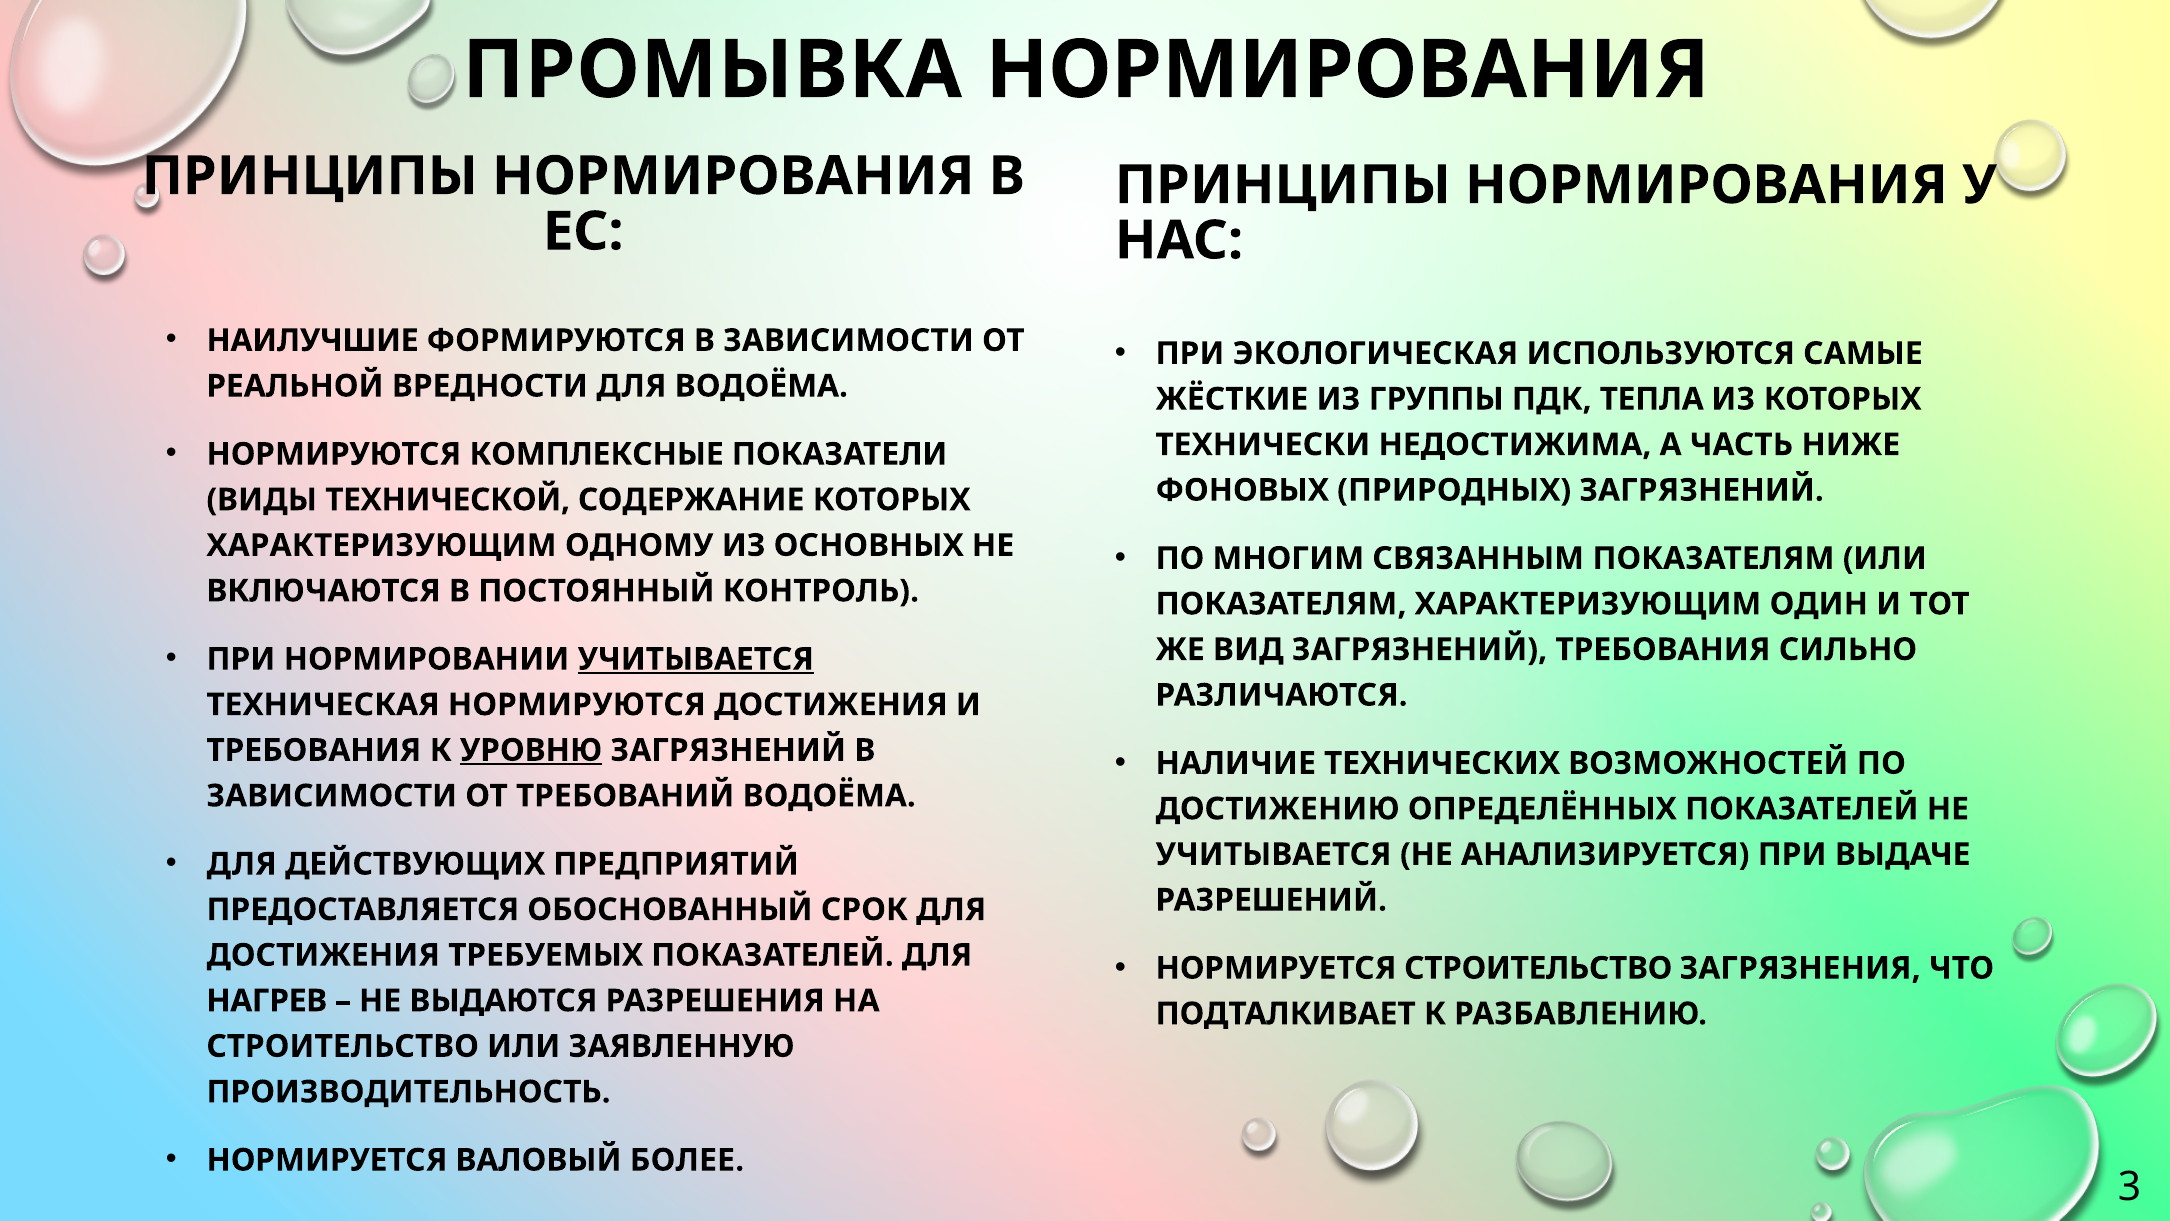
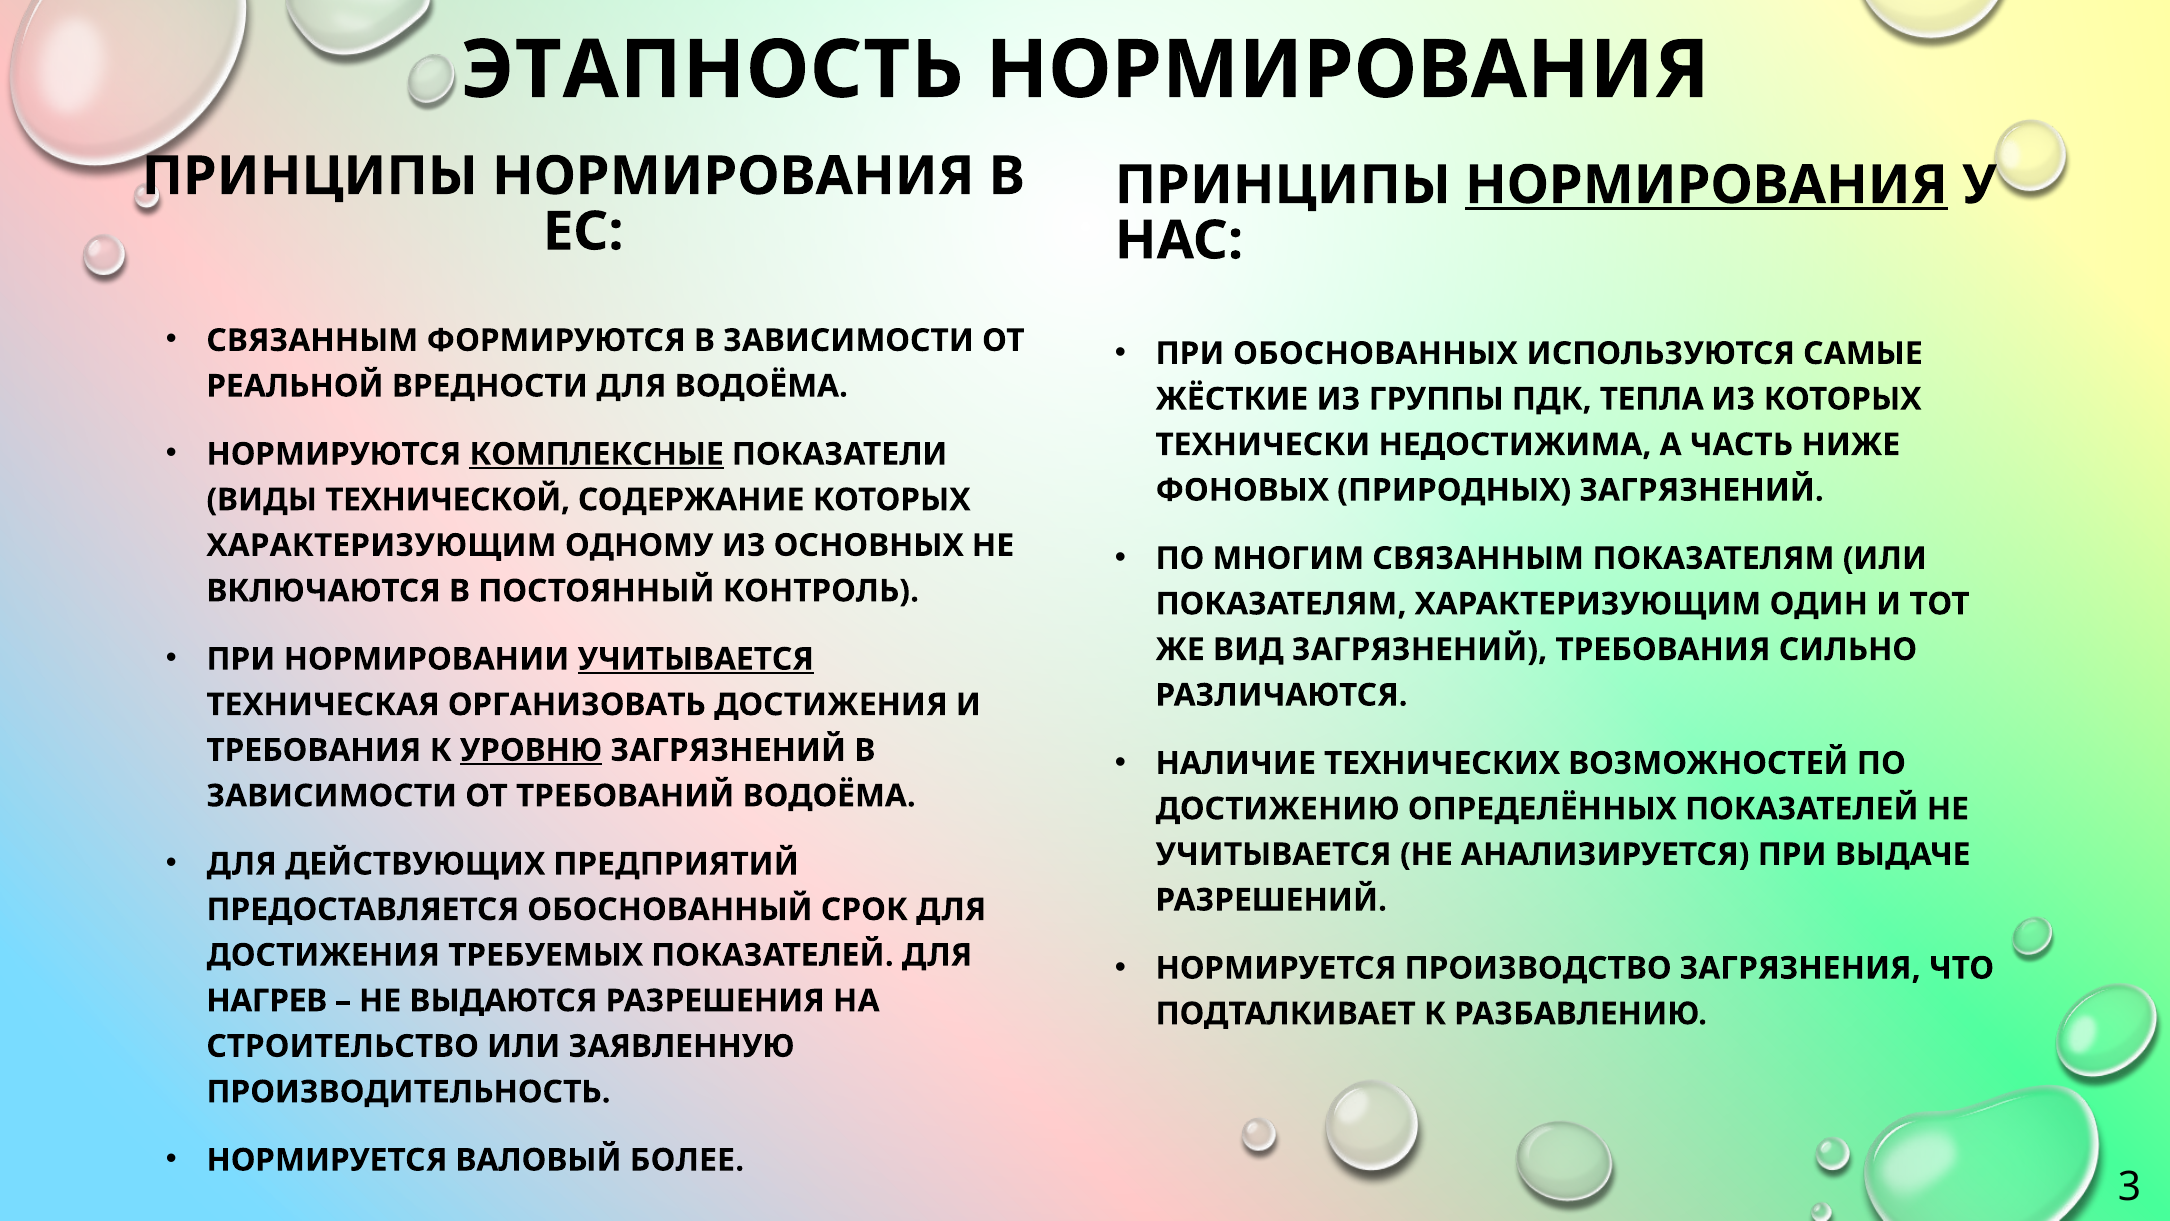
ПРОМЫВКА: ПРОМЫВКА -> ЭТАПНОСТЬ
НОРМИРОВАНИЯ at (1706, 185) underline: none -> present
НАИЛУЧШИЕ at (312, 340): НАИЛУЧШИЕ -> СВЯЗАННЫМ
ЭКОЛОГИЧЕСКАЯ: ЭКОЛОГИЧЕСКАЯ -> ОБОСНОВАННЫХ
КОМПЛЕКСНЫЕ underline: none -> present
ТЕХНИЧЕСКАЯ НОРМИРУЮТСЯ: НОРМИРУЮТСЯ -> ОРГАНИЗОВАТЬ
НОРМИРУЕТСЯ СТРОИТЕЛЬСТВО: СТРОИТЕЛЬСТВО -> ПРОИЗВОДСТВО
